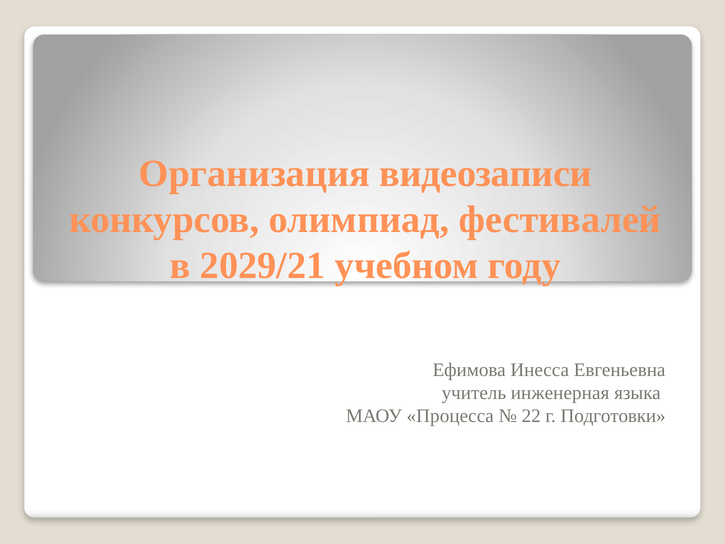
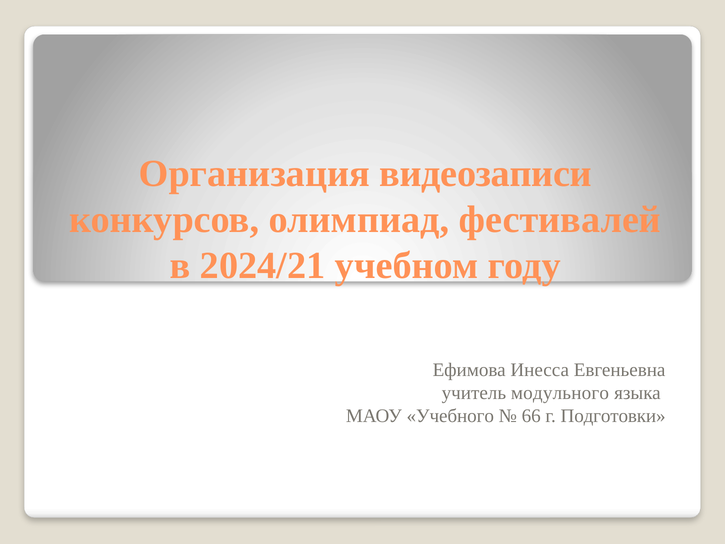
2029/21: 2029/21 -> 2024/21
инженерная: инженерная -> модульного
Процесса: Процесса -> Учебного
22: 22 -> 66
